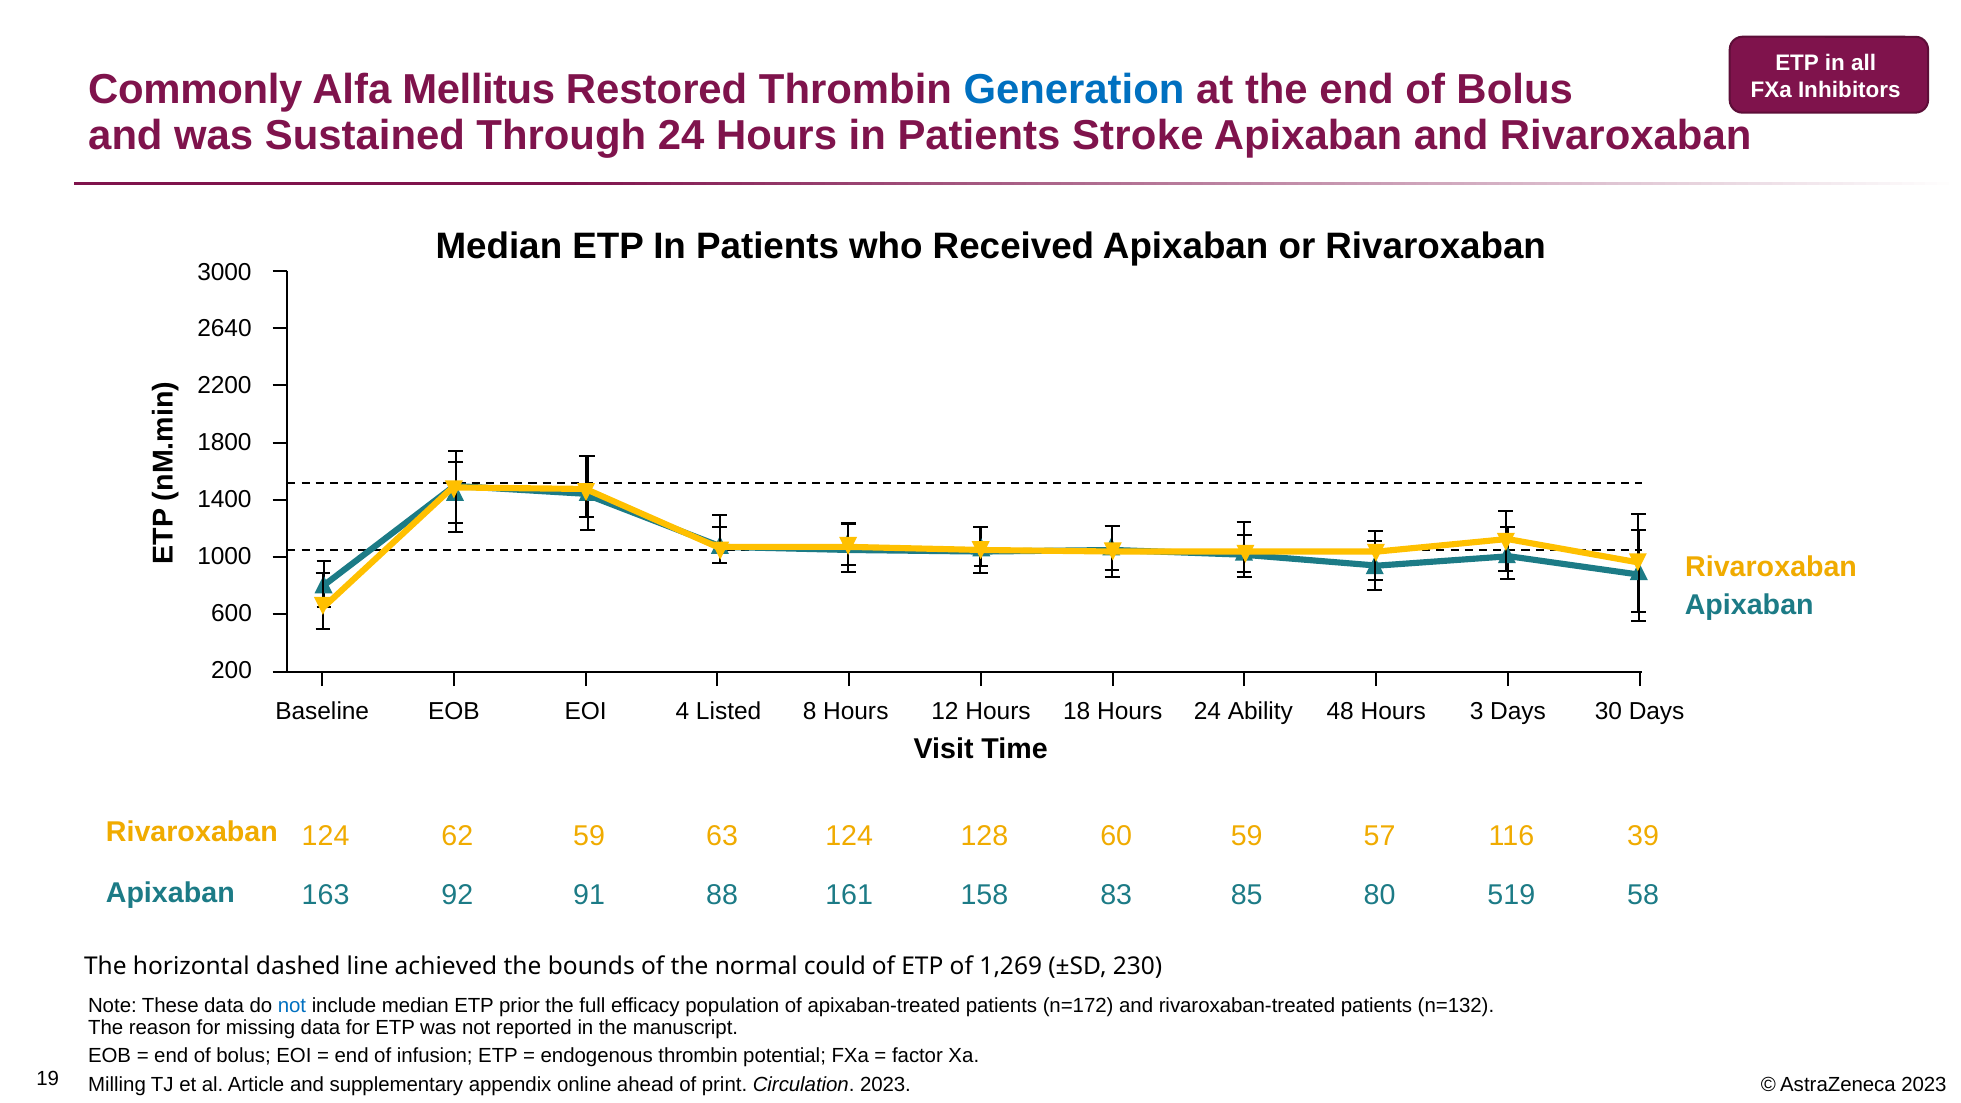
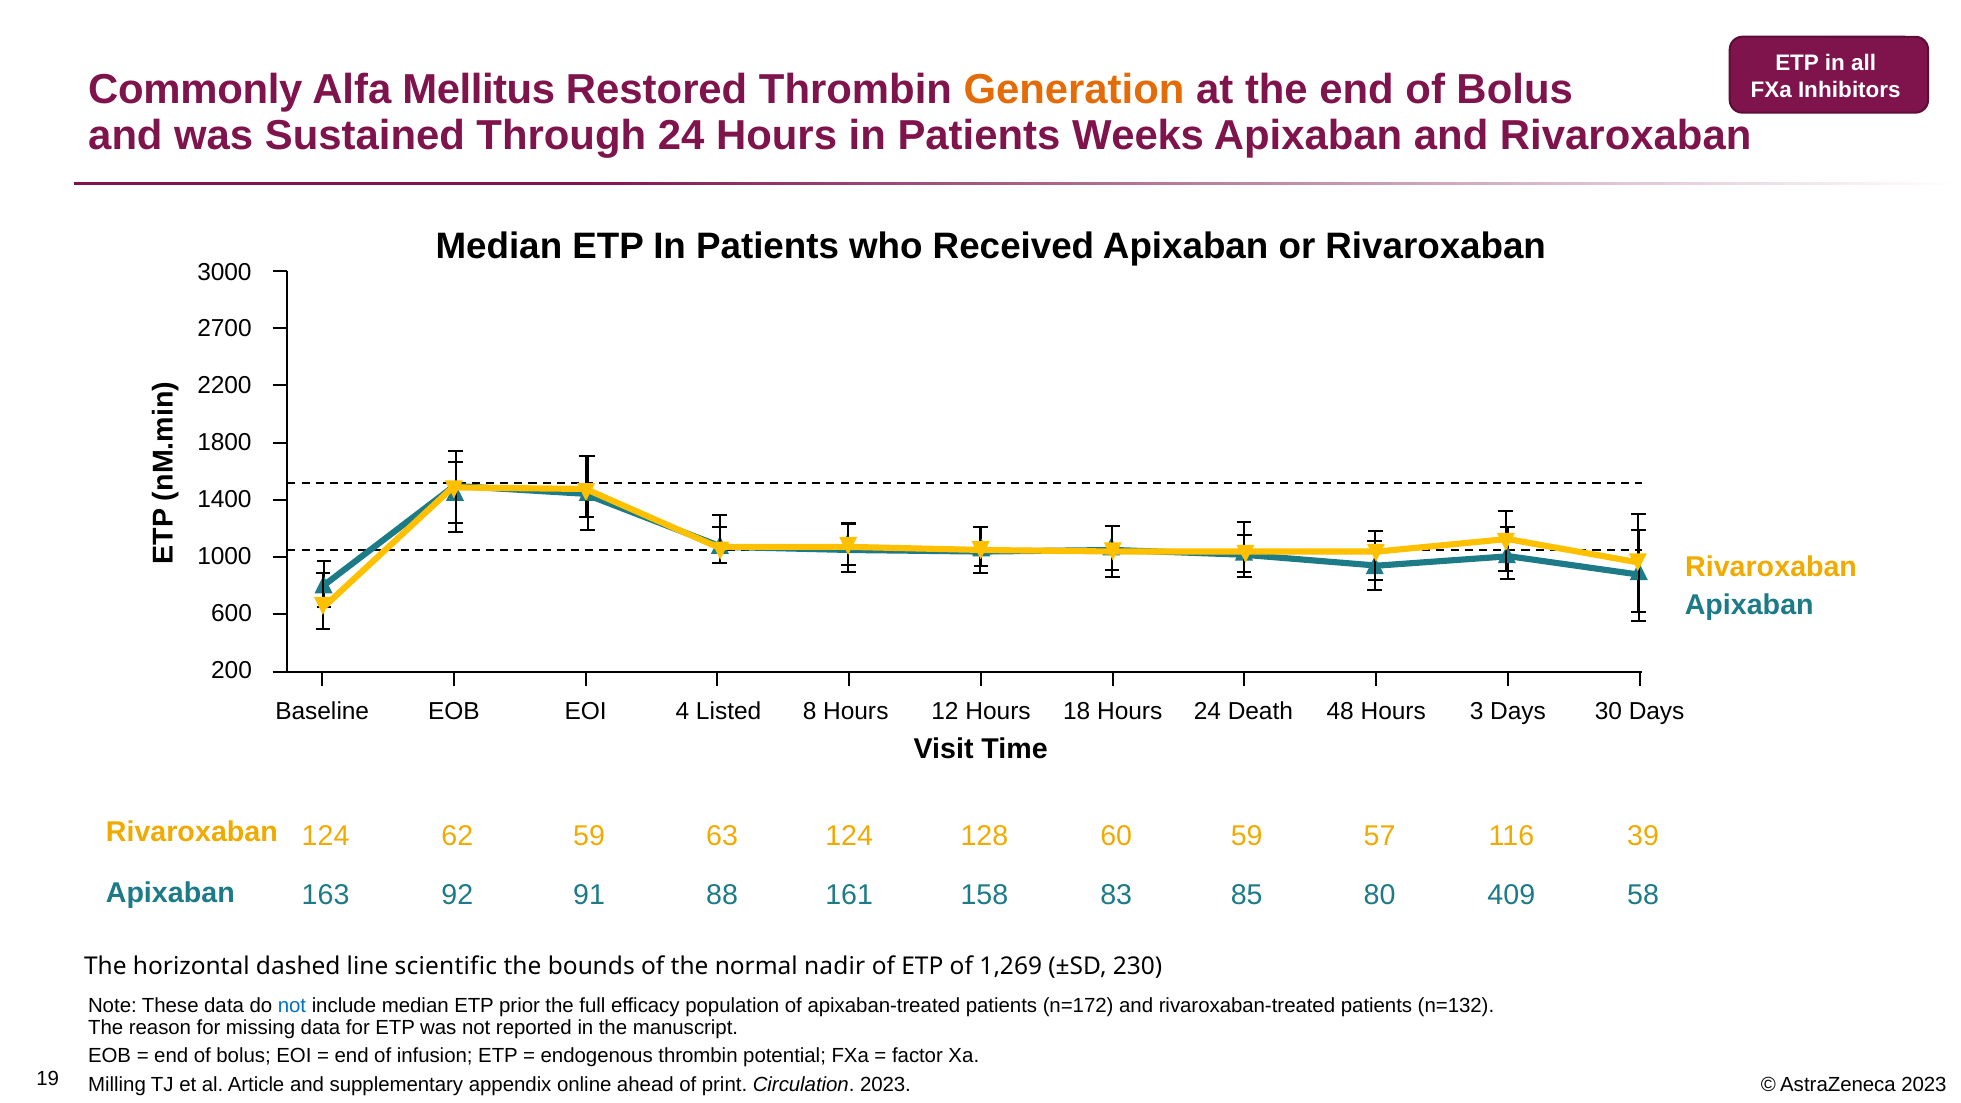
Generation colour: blue -> orange
Stroke: Stroke -> Weeks
2640: 2640 -> 2700
Ability: Ability -> Death
519: 519 -> 409
achieved: achieved -> scientific
could: could -> nadir
